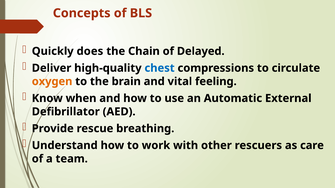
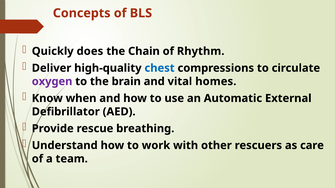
Delayed: Delayed -> Rhythm
oxygen colour: orange -> purple
feeling: feeling -> homes
